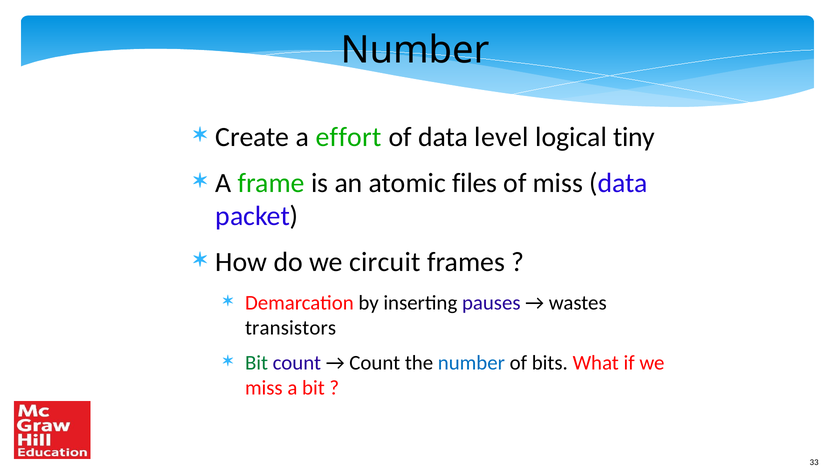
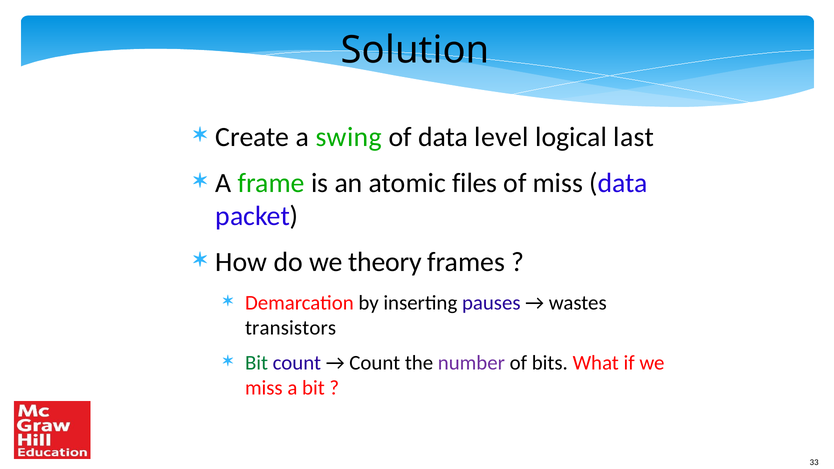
Number at (415, 50): Number -> Solution
effort: effort -> swing
tiny: tiny -> last
circuit: circuit -> theory
number at (471, 363) colour: blue -> purple
